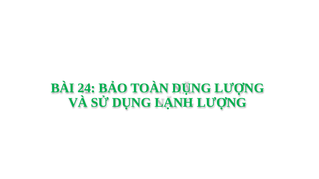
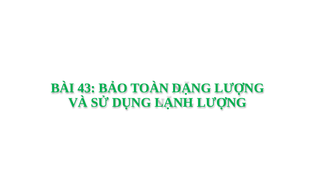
24: 24 -> 43
TOÀN DỤNG: DỤNG -> DẠNG
